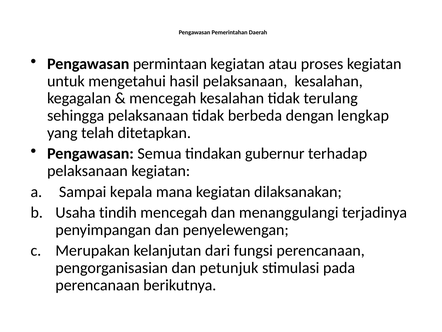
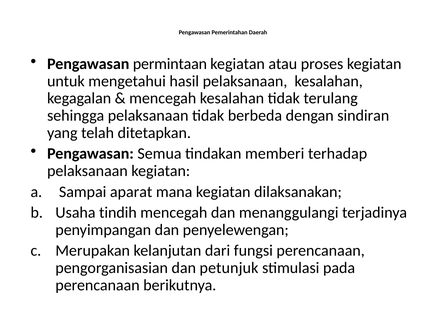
lengkap: lengkap -> sindiran
gubernur: gubernur -> memberi
kepala: kepala -> aparat
